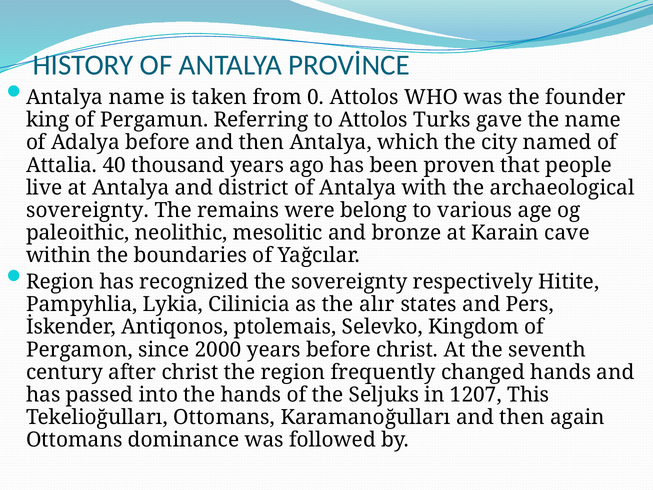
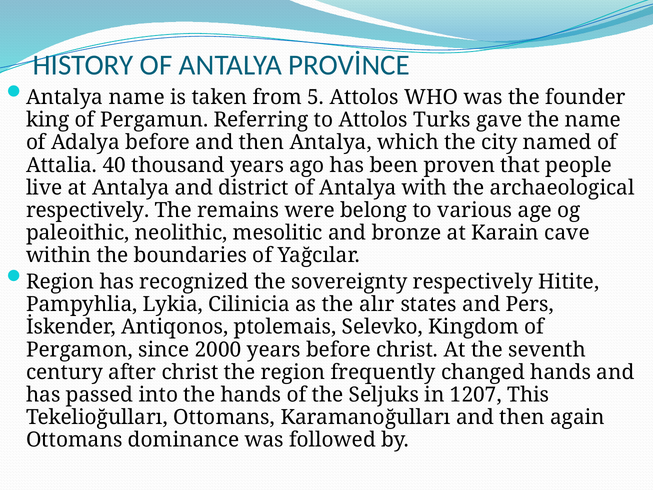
0: 0 -> 5
sovereignty at (87, 210): sovereignty -> respectively
